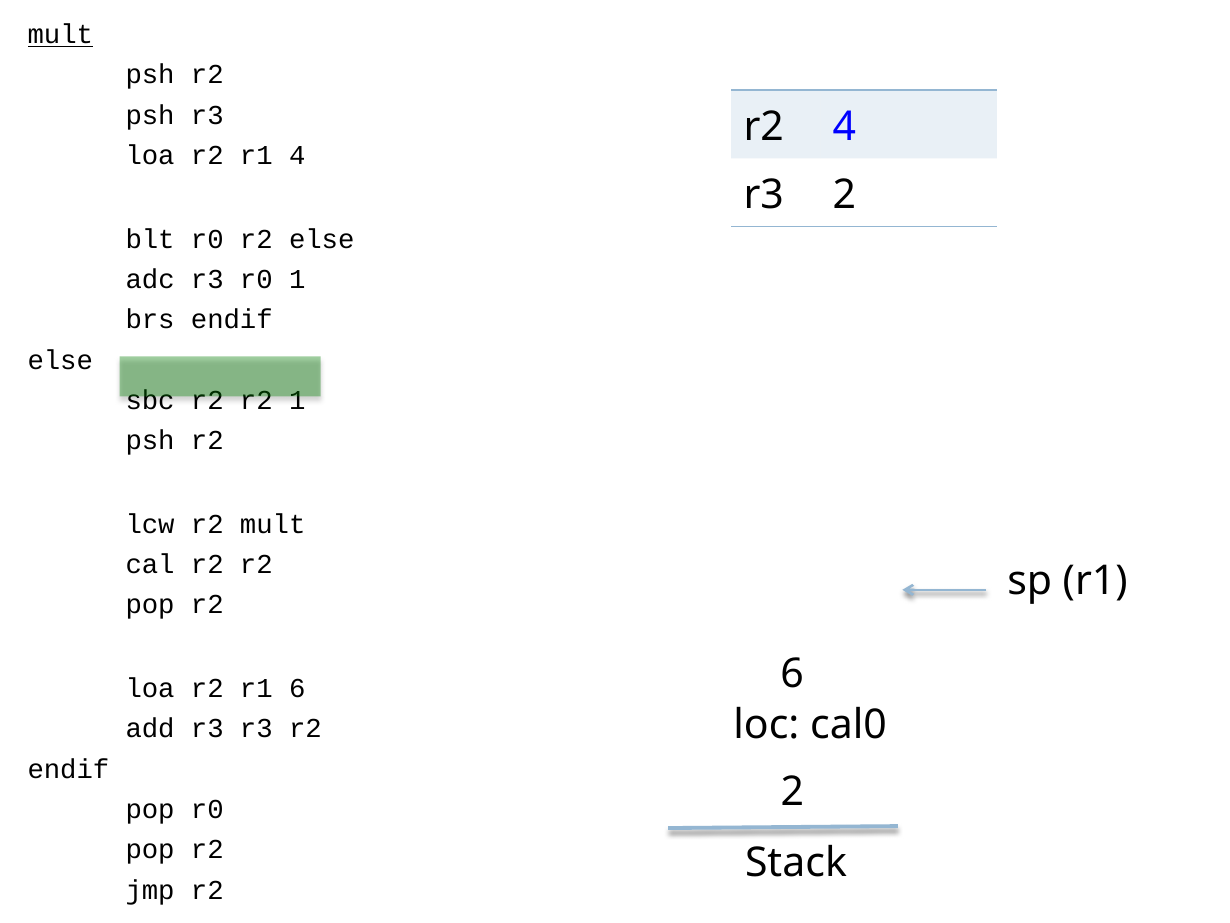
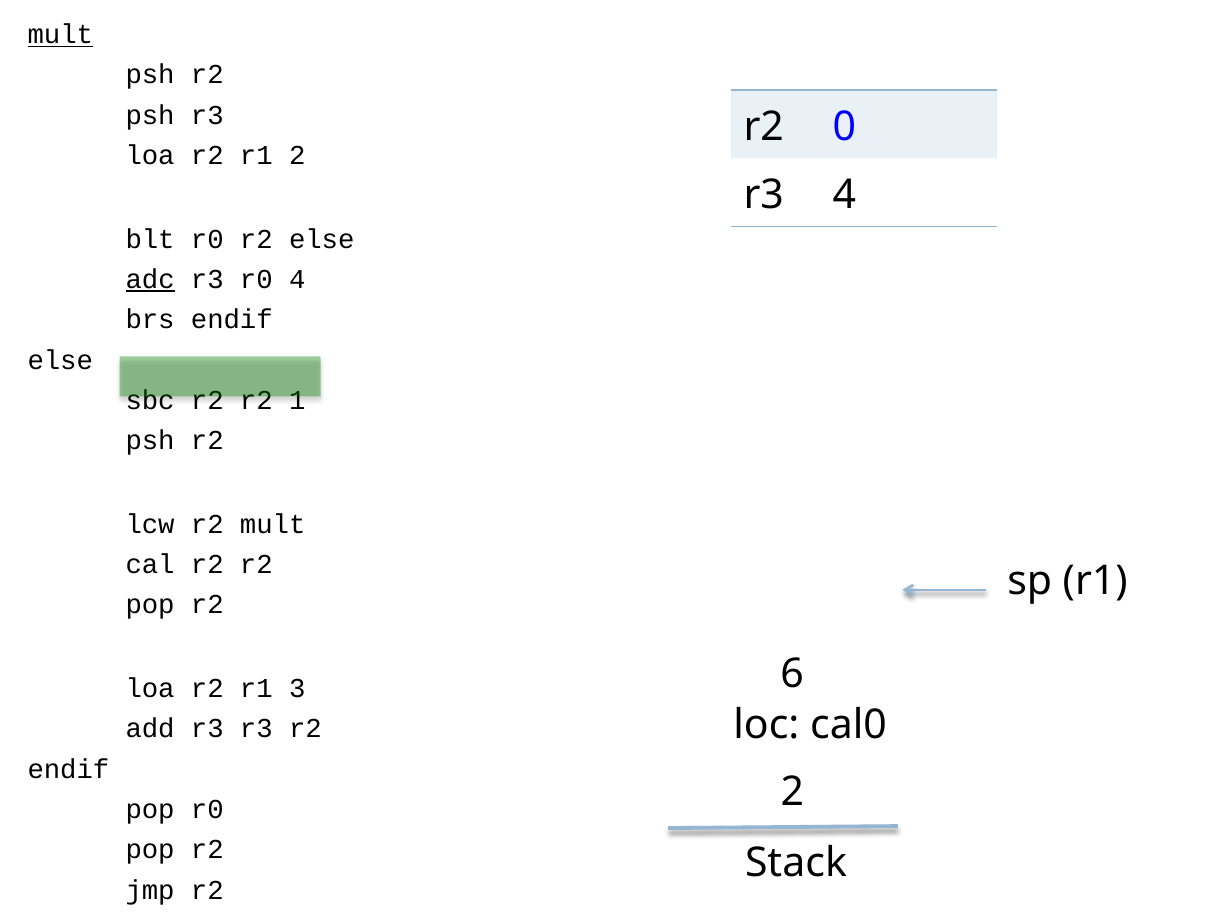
r2 4: 4 -> 0
r2 r1 4: 4 -> 2
r3 2: 2 -> 4
adc underline: none -> present
r0 1: 1 -> 4
r1 6: 6 -> 3
